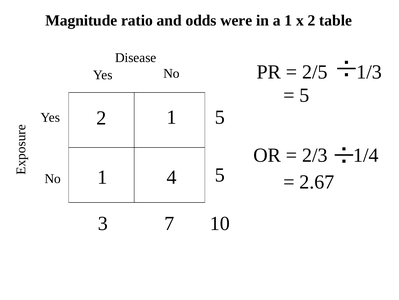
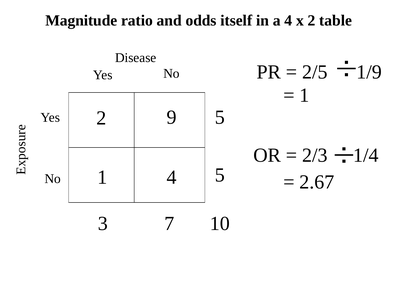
were: were -> itself
a 1: 1 -> 4
1/3: 1/3 -> 1/9
5 at (304, 95): 5 -> 1
2 1: 1 -> 9
